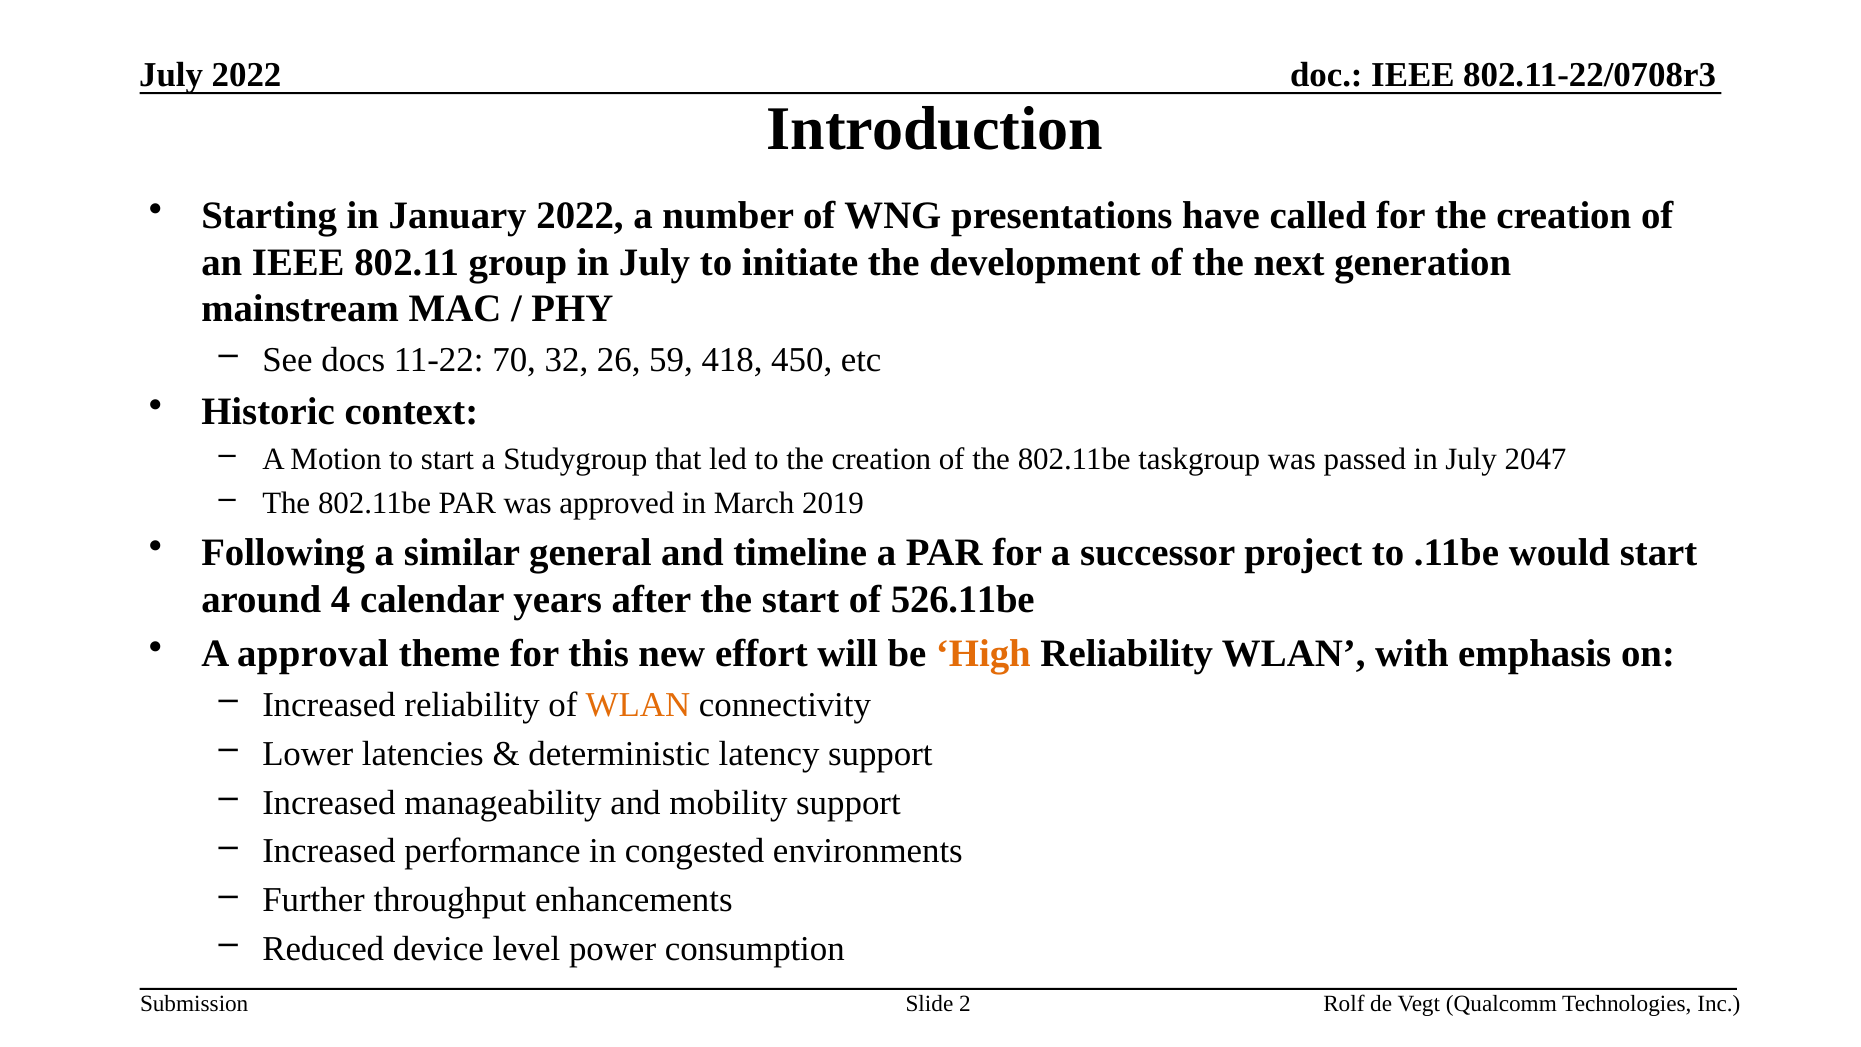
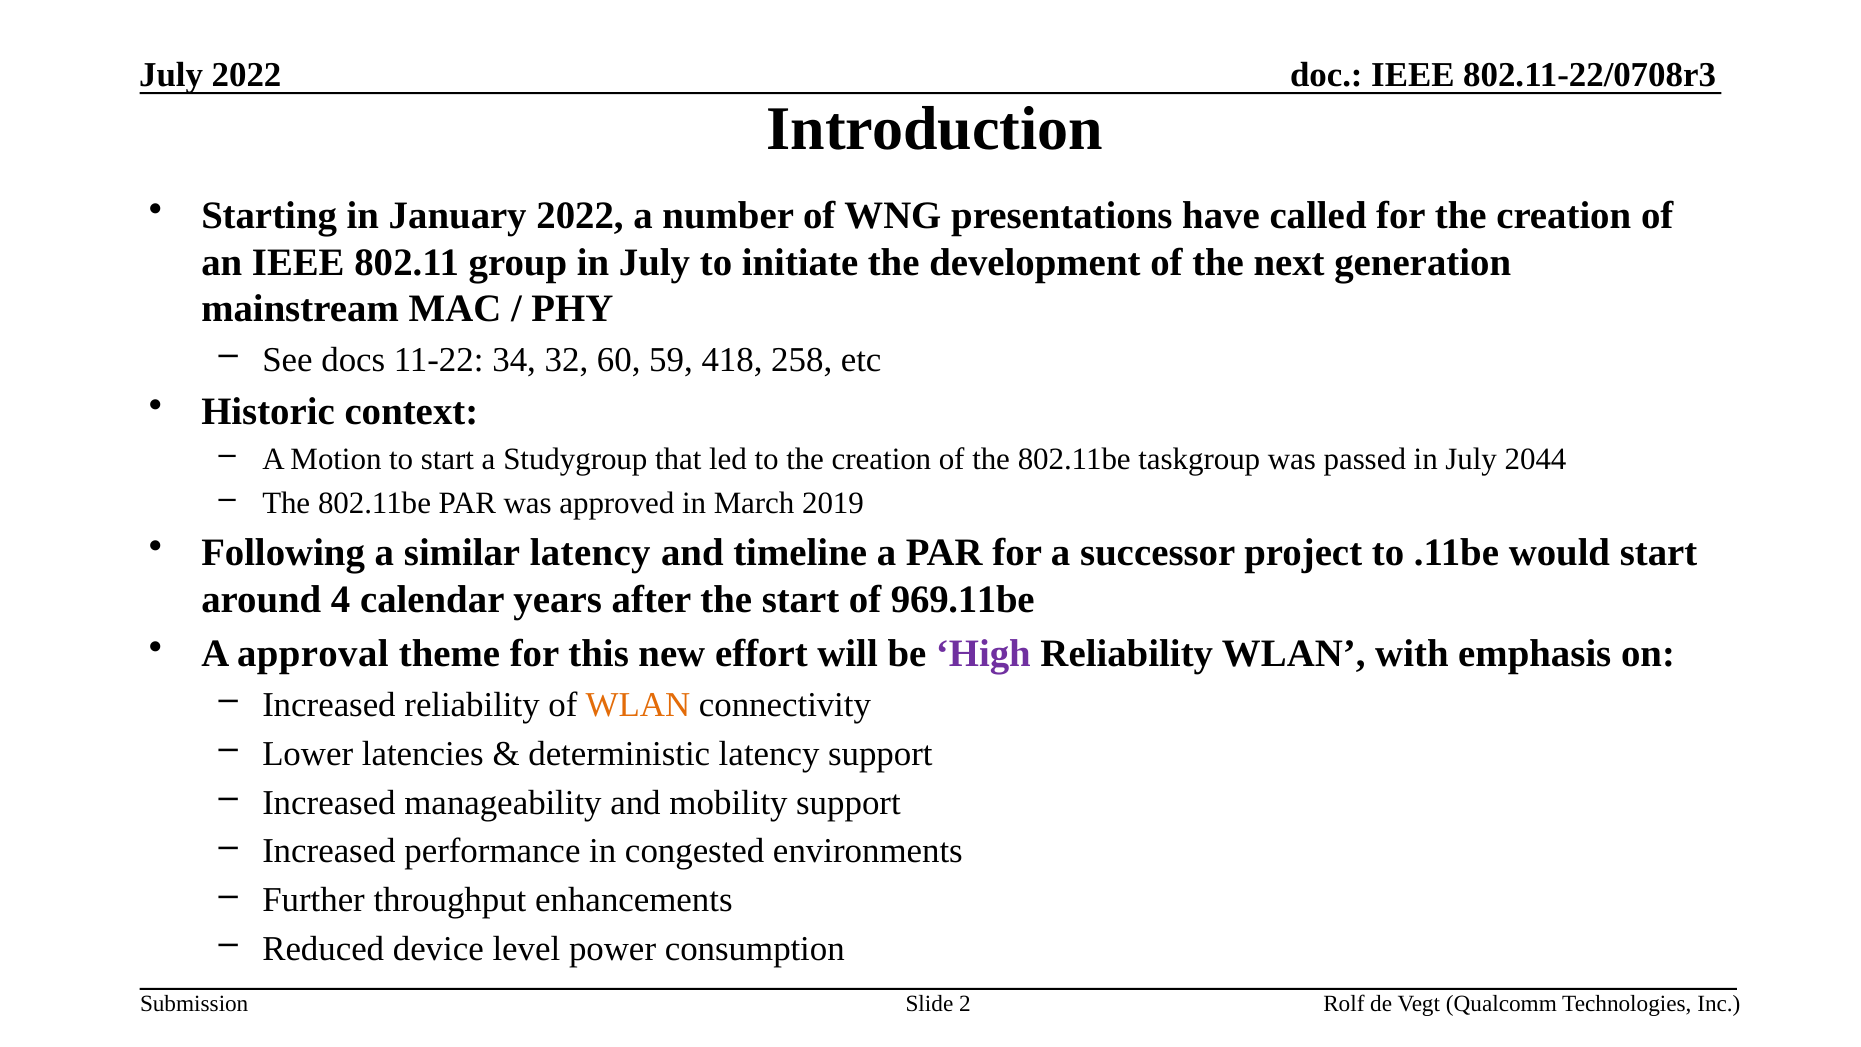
70: 70 -> 34
26: 26 -> 60
450: 450 -> 258
2047: 2047 -> 2044
similar general: general -> latency
526.11be: 526.11be -> 969.11be
High colour: orange -> purple
